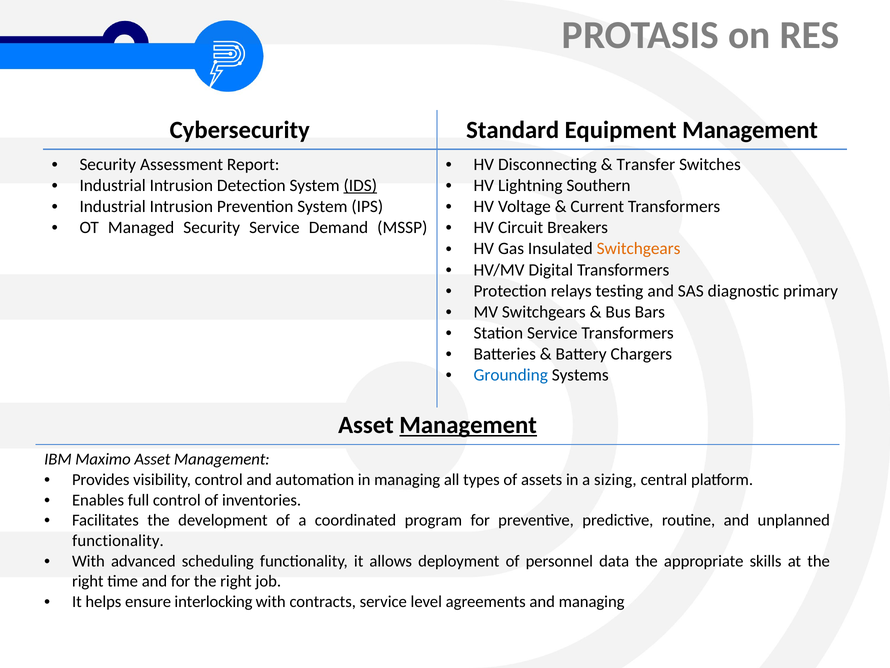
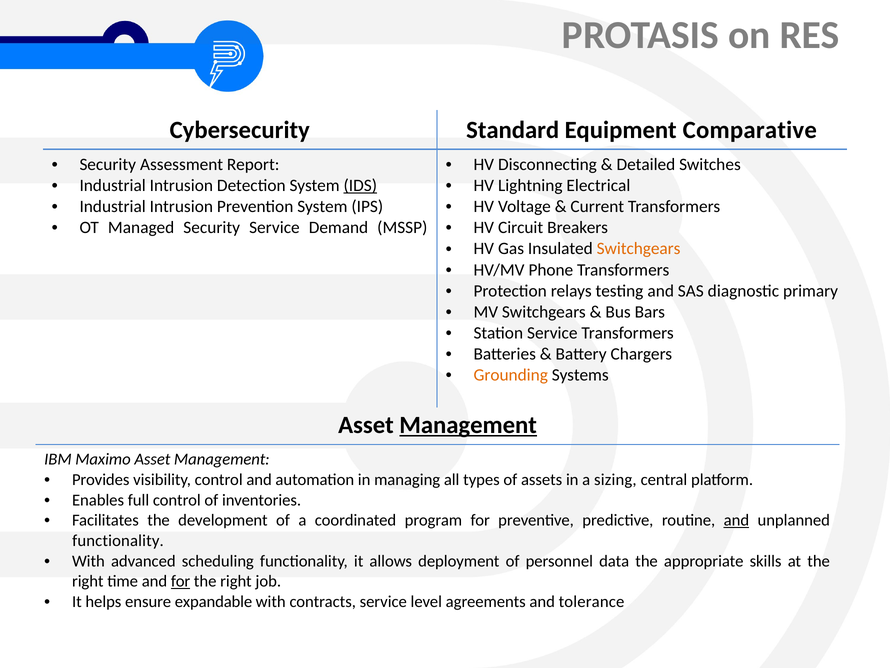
Equipment Management: Management -> Comparative
Transfer: Transfer -> Detailed
Southern: Southern -> Electrical
Digital: Digital -> Phone
Grounding colour: blue -> orange
and at (736, 520) underline: none -> present
for at (181, 581) underline: none -> present
interlocking: interlocking -> expandable
and managing: managing -> tolerance
